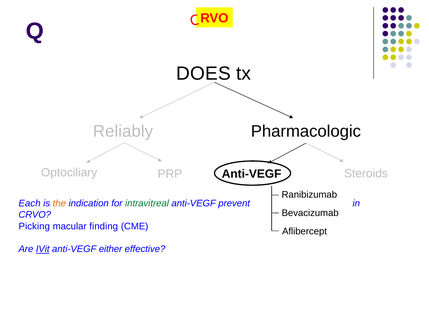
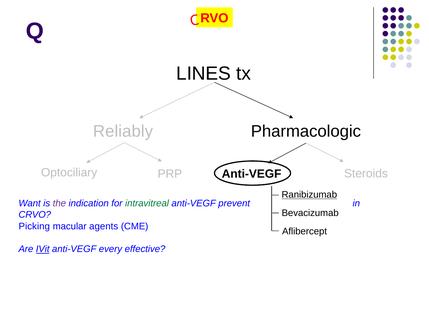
DOES: DOES -> LINES
Ranibizumab underline: none -> present
Each: Each -> Want
the colour: orange -> purple
finding: finding -> agents
either: either -> every
